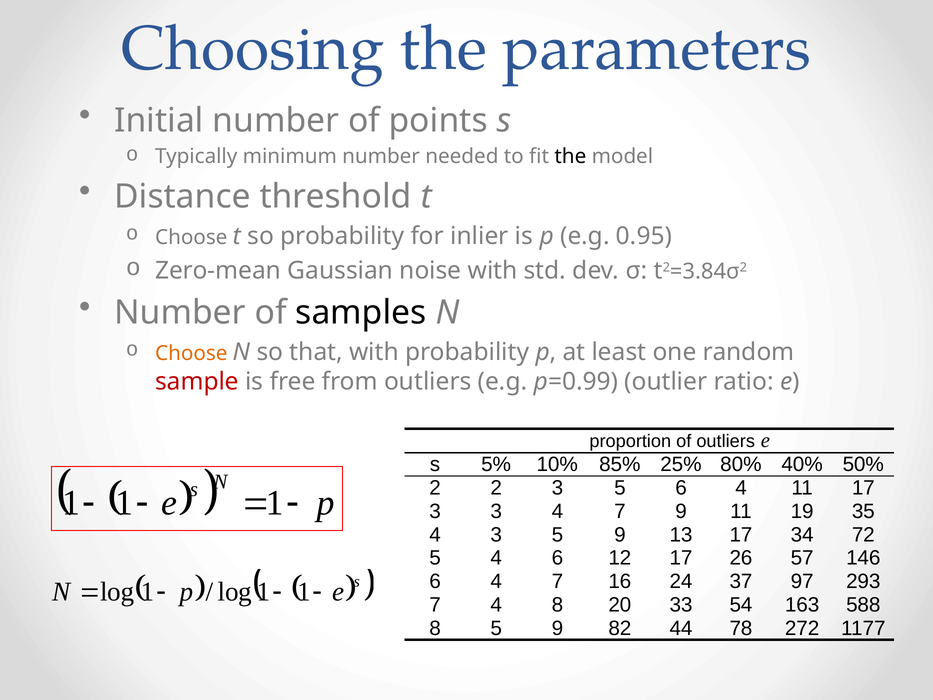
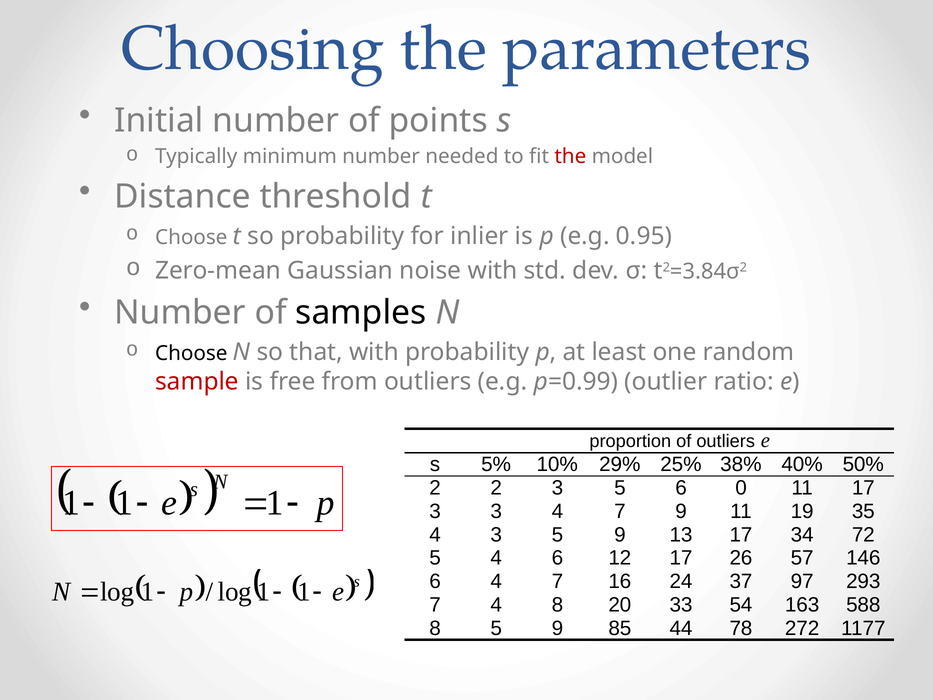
the at (570, 156) colour: black -> red
Choose at (191, 353) colour: orange -> black
85%: 85% -> 29%
80%: 80% -> 38%
5 6 4: 4 -> 0
82: 82 -> 85
